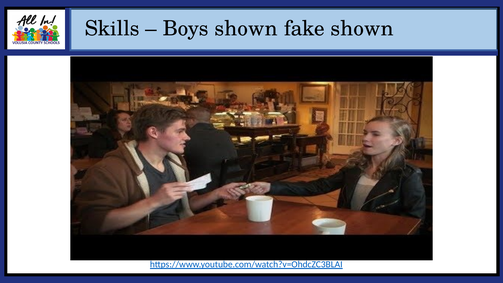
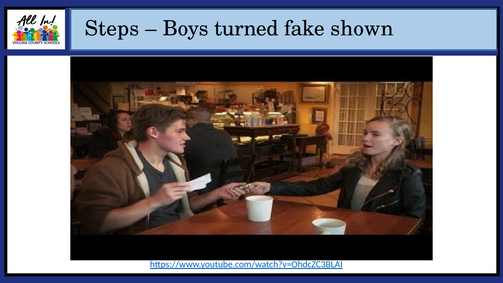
Skills: Skills -> Steps
Boys shown: shown -> turned
